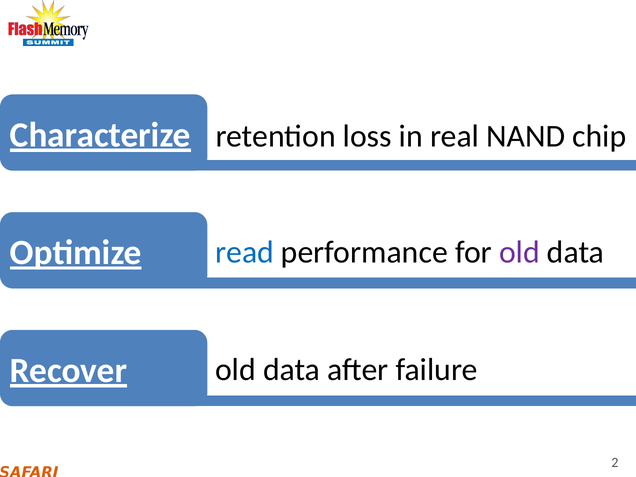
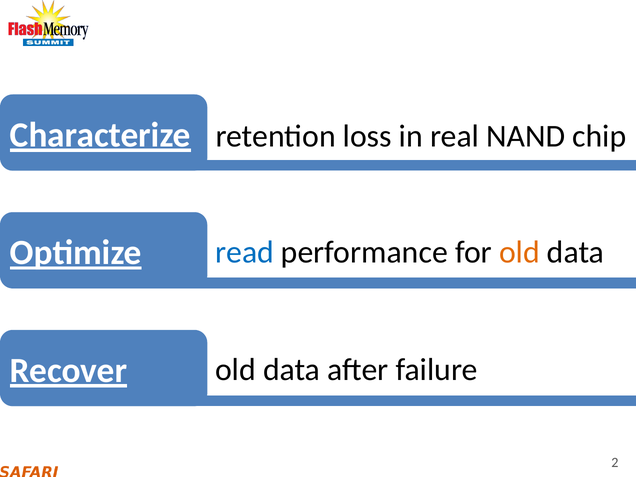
old at (519, 252) colour: purple -> orange
